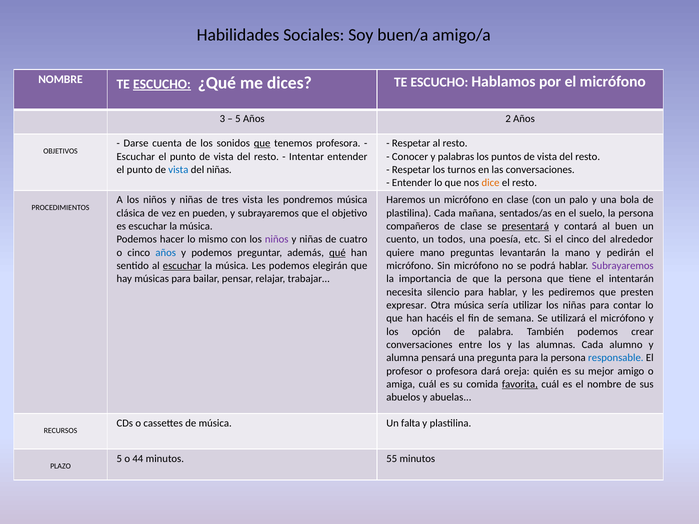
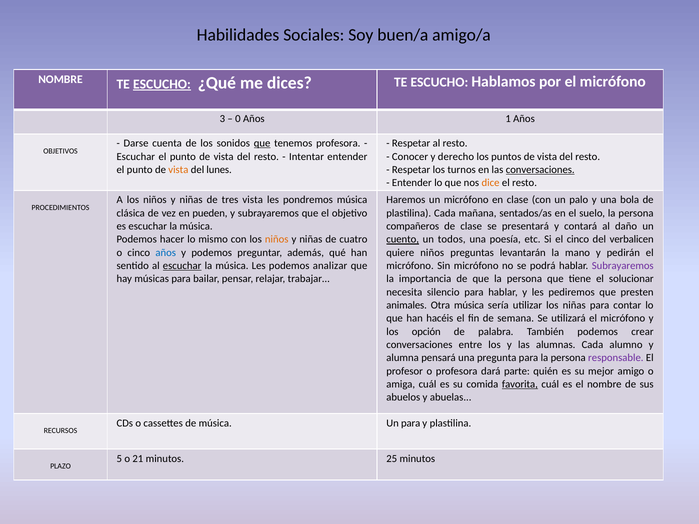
5 at (238, 119): 5 -> 0
2: 2 -> 1
palabras: palabras -> derecho
vista at (178, 170) colour: blue -> orange
del niñas: niñas -> lunes
conversaciones at (540, 170) underline: none -> present
presentará underline: present -> none
buen: buen -> daño
niños at (277, 239) colour: purple -> orange
cuento underline: none -> present
alrededor: alrededor -> verbalicen
qué underline: present -> none
quiere mano: mano -> niños
elegirán: elegirán -> analizar
intentarán: intentarán -> solucionar
expresar: expresar -> animales
responsable colour: blue -> purple
oreja: oreja -> parte
Un falta: falta -> para
44: 44 -> 21
55: 55 -> 25
